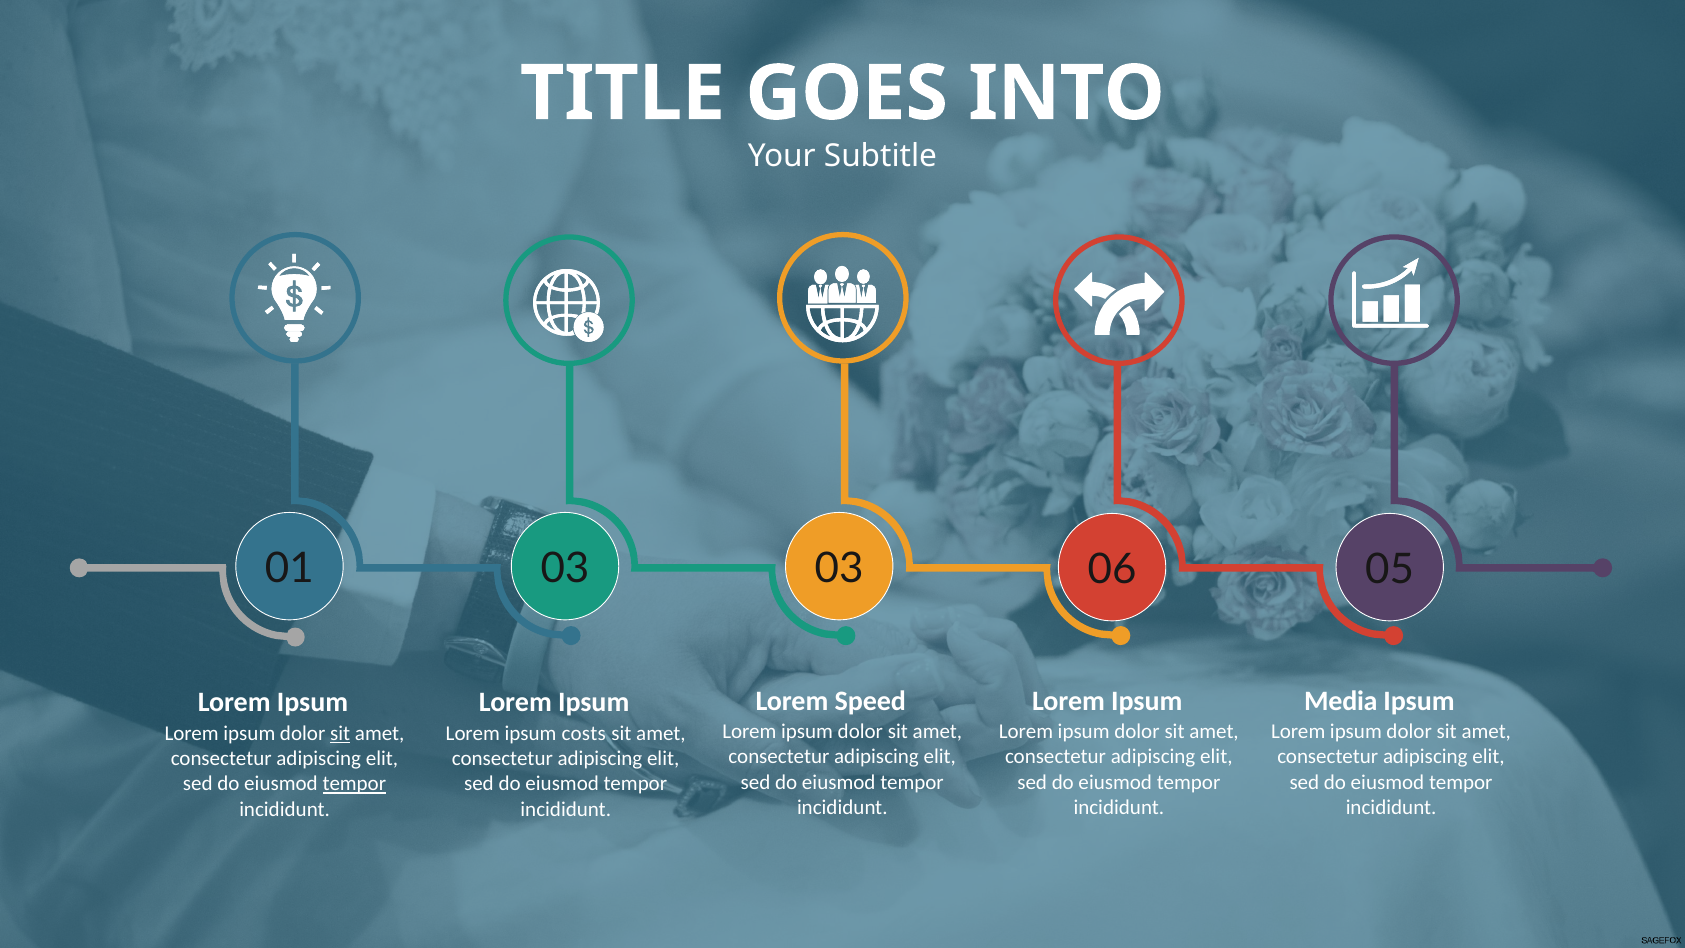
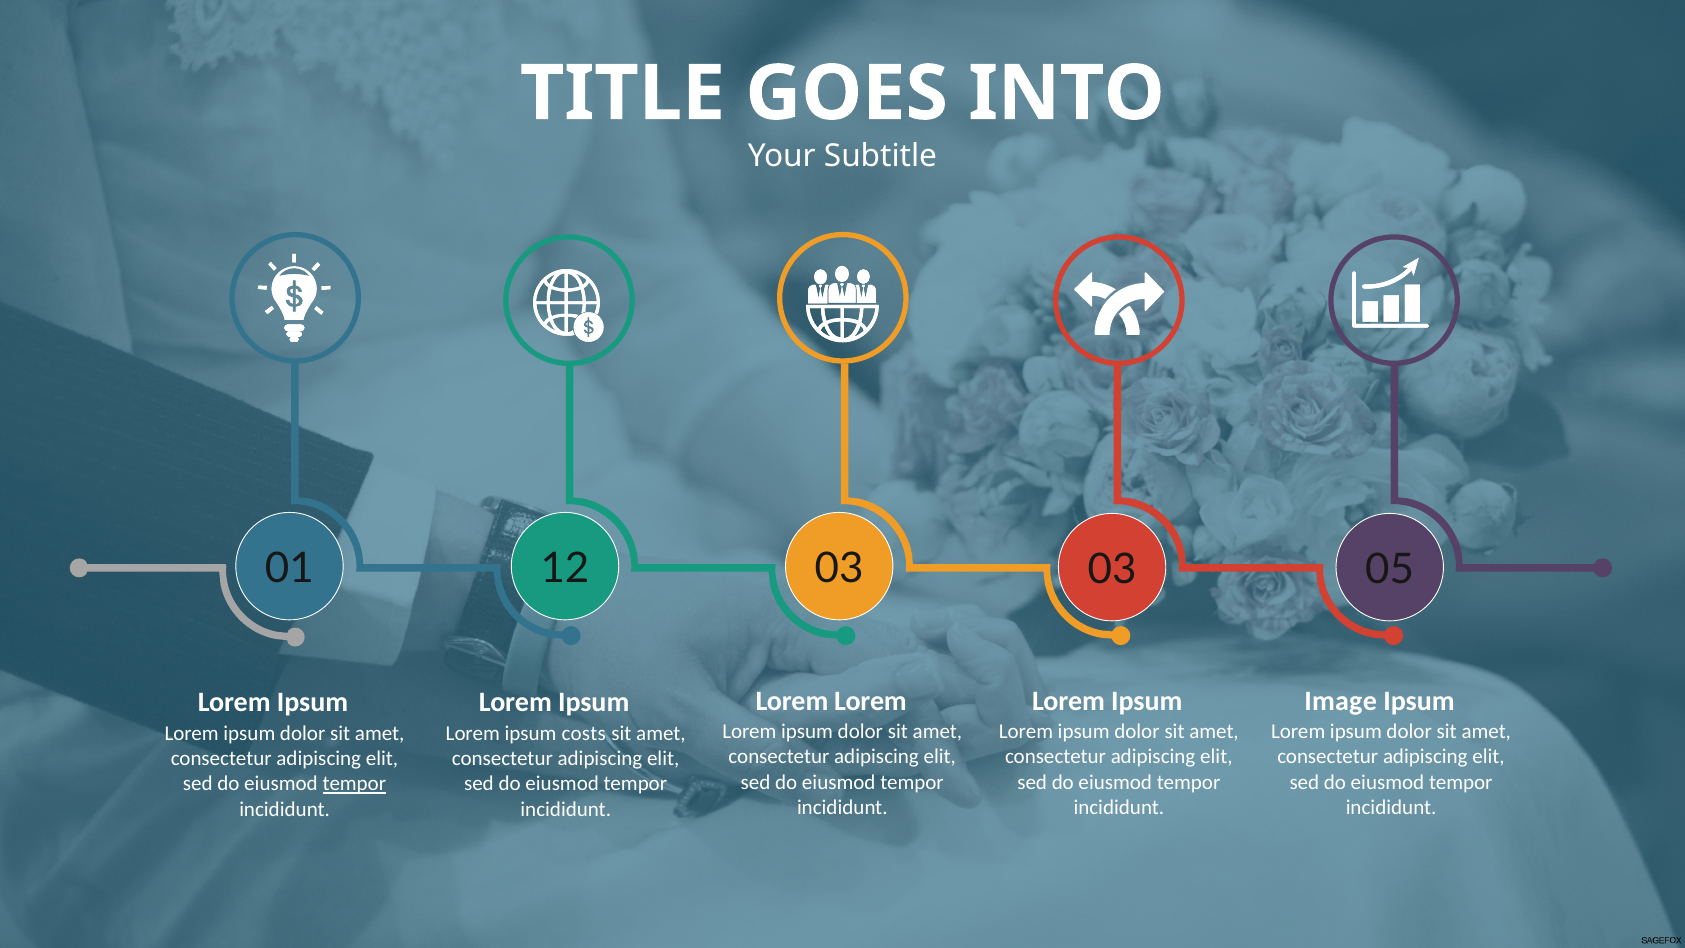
03 at (565, 569): 03 -> 12
03 06: 06 -> 03
Speed at (870, 701): Speed -> Lorem
Media: Media -> Image
sit at (340, 733) underline: present -> none
